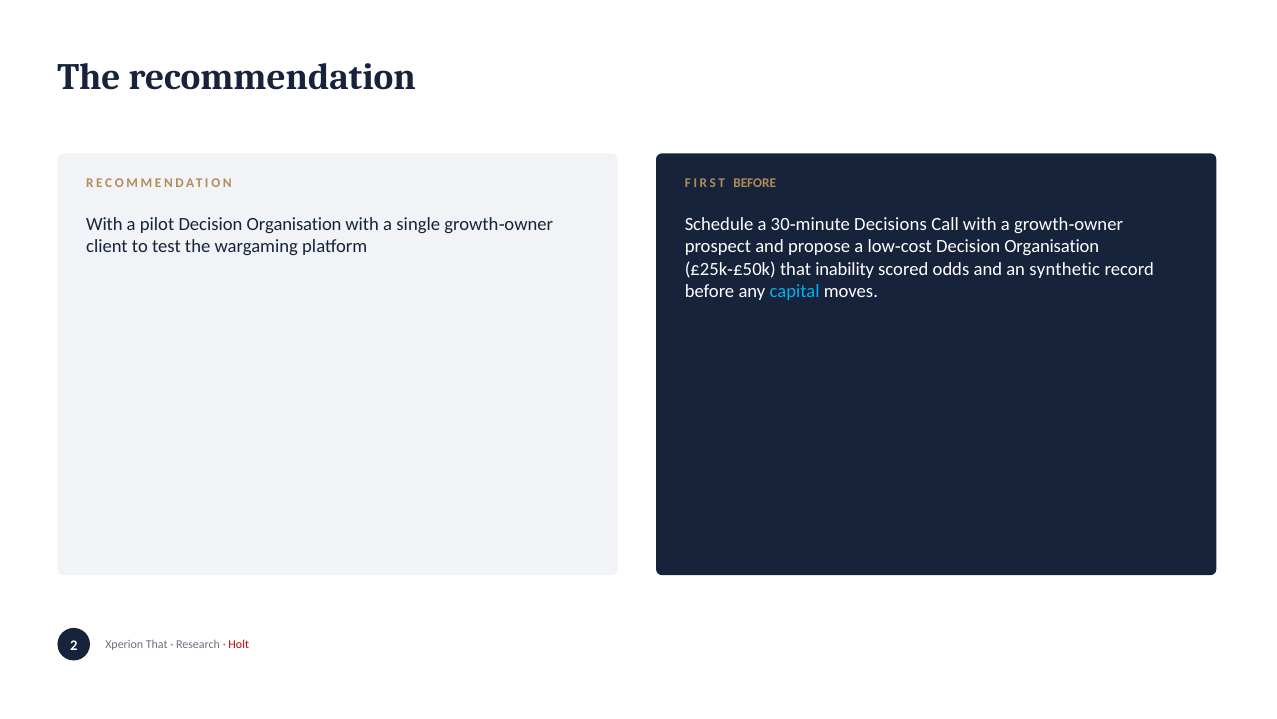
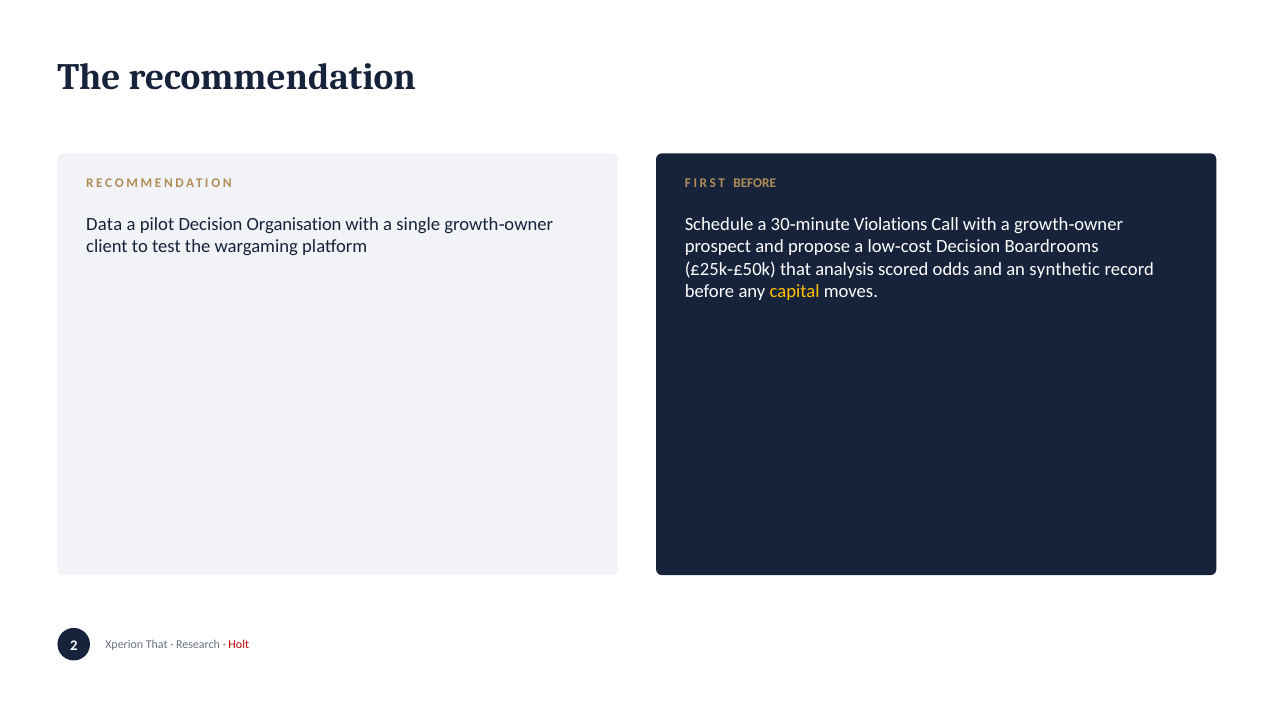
With at (104, 224): With -> Data
Decisions: Decisions -> Violations
Organisation at (1052, 246): Organisation -> Boardrooms
inability: inability -> analysis
capital colour: light blue -> yellow
